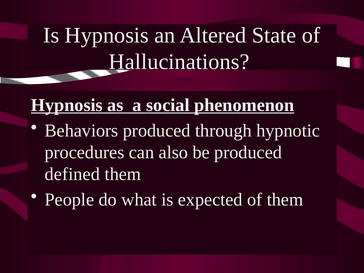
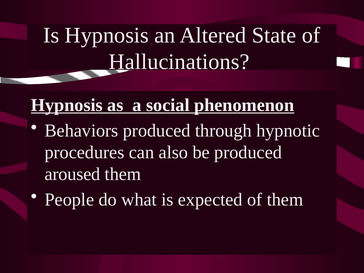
defined: defined -> aroused
